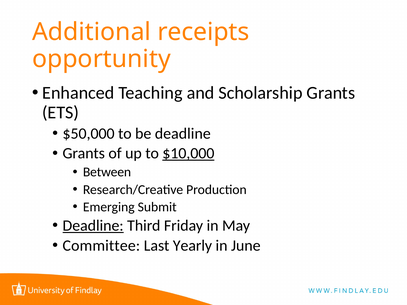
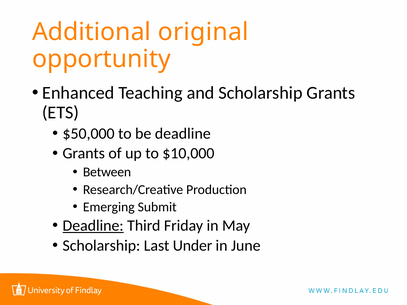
receipts: receipts -> original
$10,000 underline: present -> none
Committee at (101, 246): Committee -> Scholarship
Yearly: Yearly -> Under
